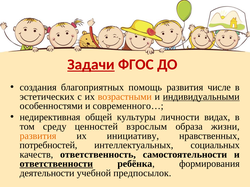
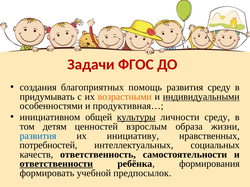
Задачи underline: present -> none
развития числе: числе -> среду
эстетических: эстетических -> придумывать
современного…: современного… -> продуктивная…
недирективная: недирективная -> инициативном
культуры underline: none -> present
личности видах: видах -> среду
среду: среду -> детям
развития at (38, 136) colour: orange -> blue
деятельности: деятельности -> формировать
